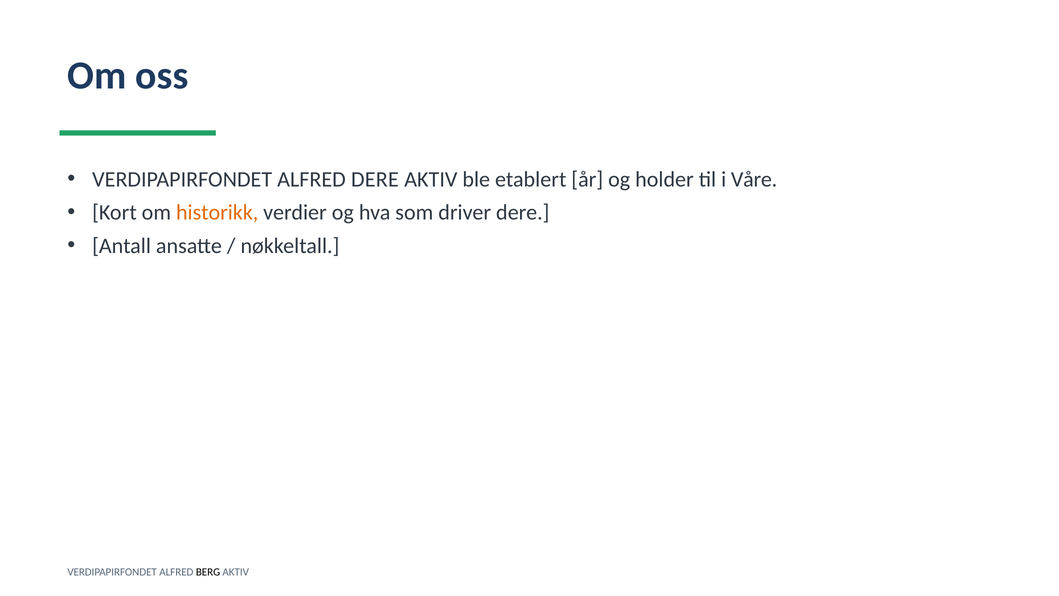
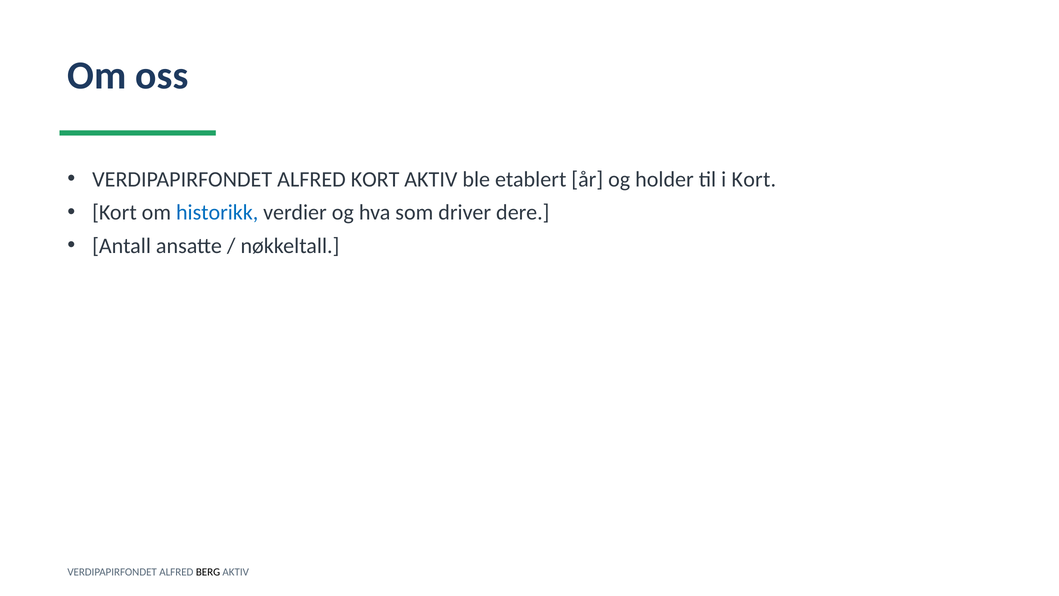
ALFRED DERE: DERE -> KORT
i Våre: Våre -> Kort
historikk colour: orange -> blue
